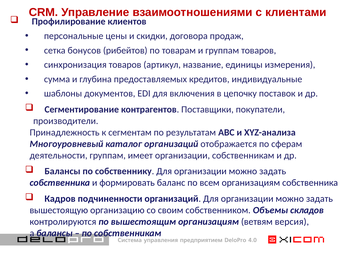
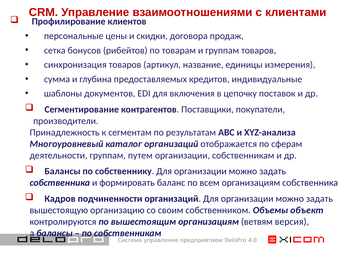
имеет: имеет -> путем
складов: складов -> объект
